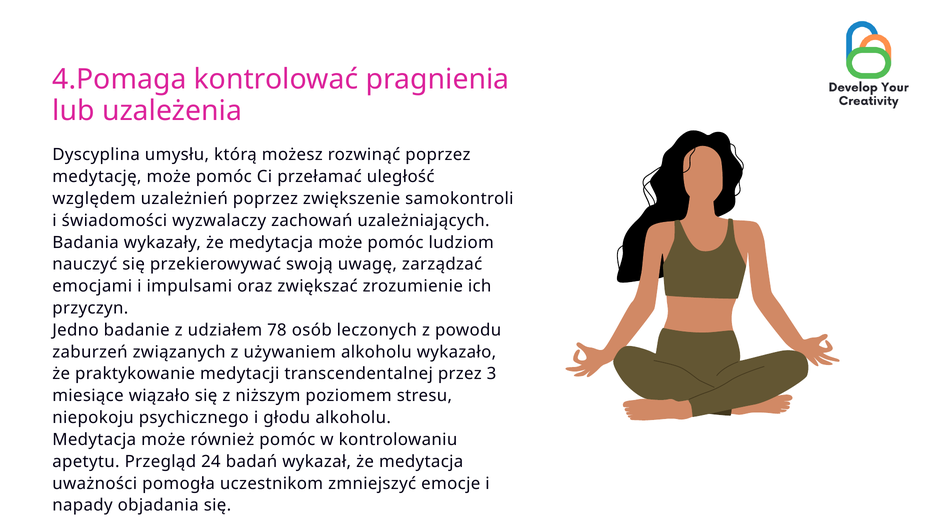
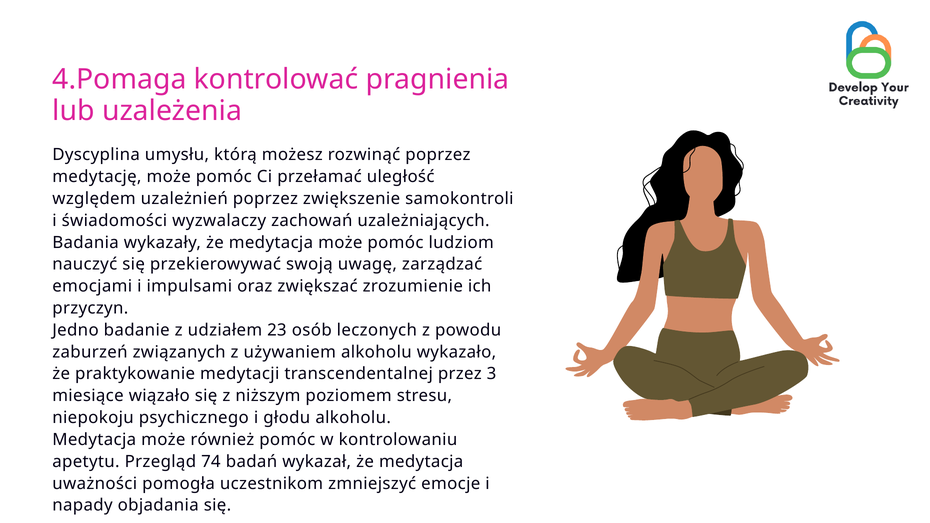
78: 78 -> 23
24: 24 -> 74
